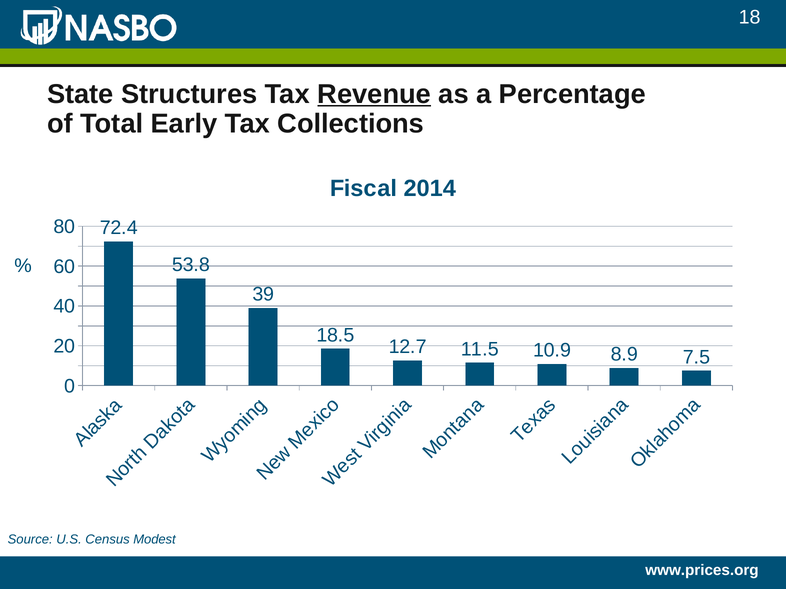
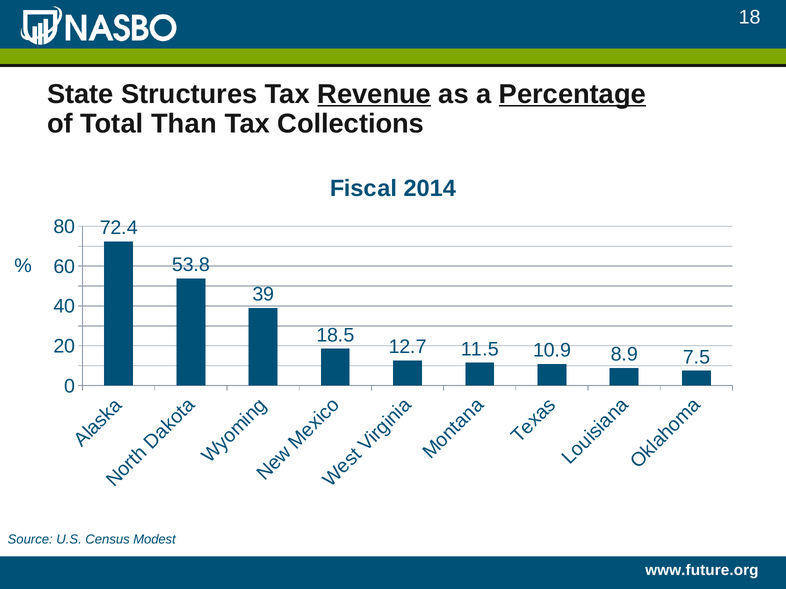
Percentage underline: none -> present
Early: Early -> Than
www.prices.org: www.prices.org -> www.future.org
